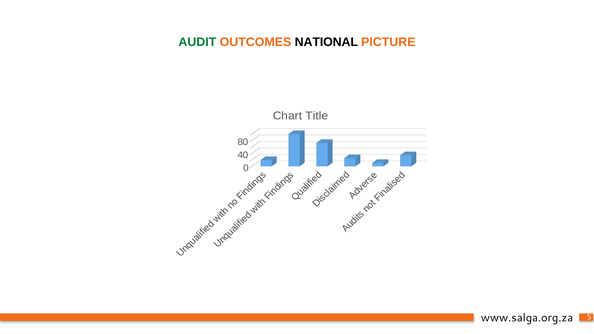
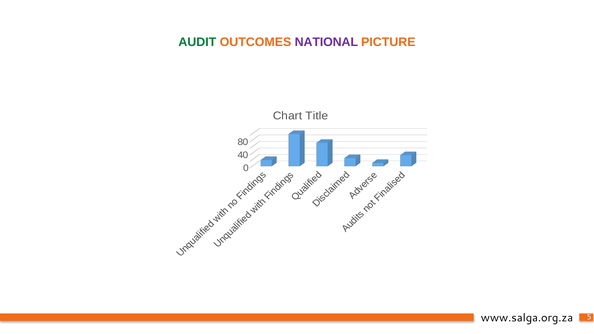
NATIONAL colour: black -> purple
